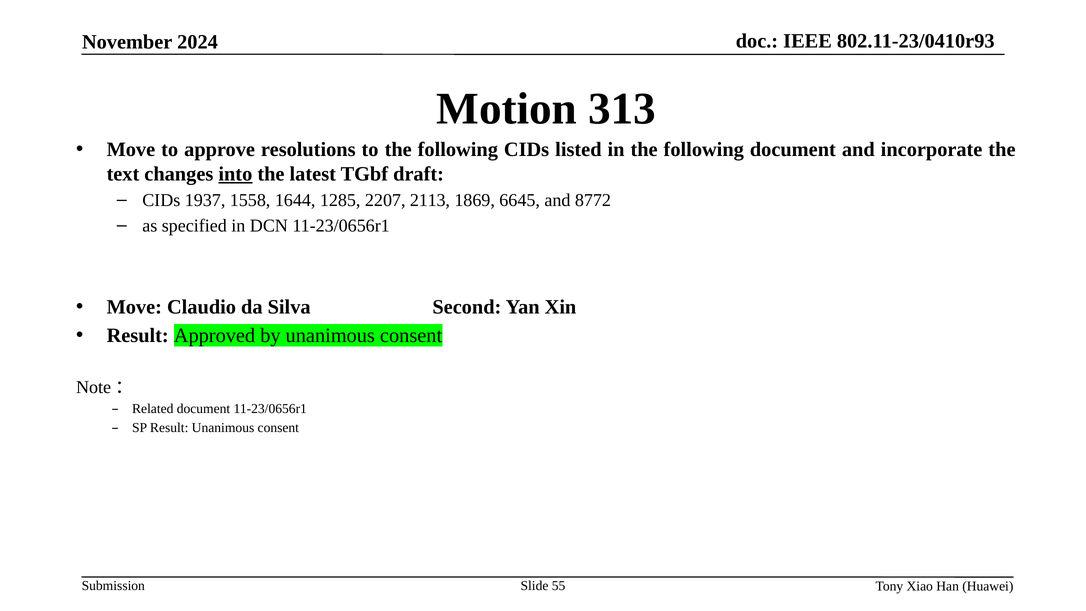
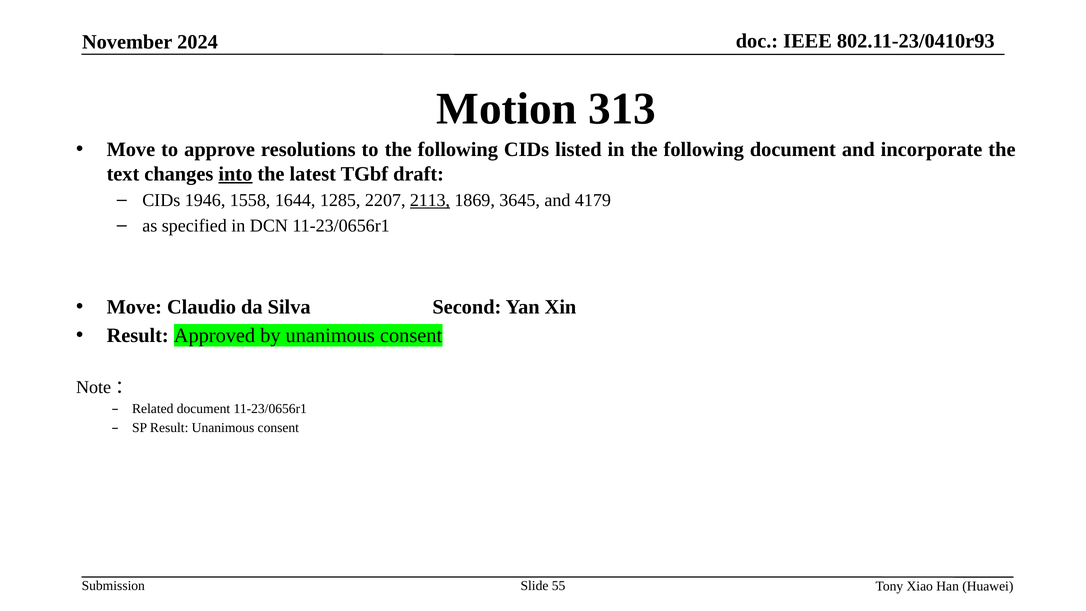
1937: 1937 -> 1946
2113 underline: none -> present
6645: 6645 -> 3645
8772: 8772 -> 4179
